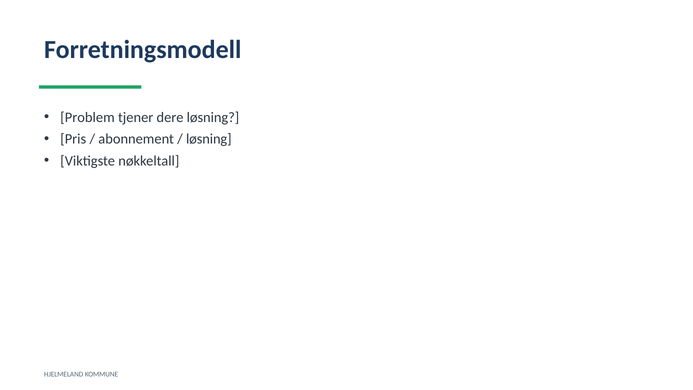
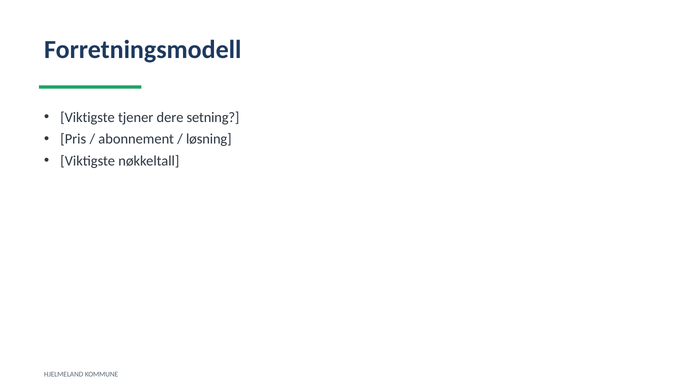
Problem at (88, 117): Problem -> Viktigste
dere løsning: løsning -> setning
